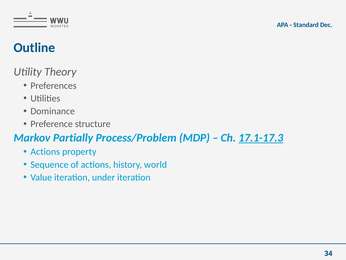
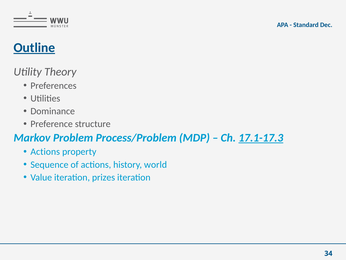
Outline underline: none -> present
Partially: Partially -> Problem
under: under -> prizes
